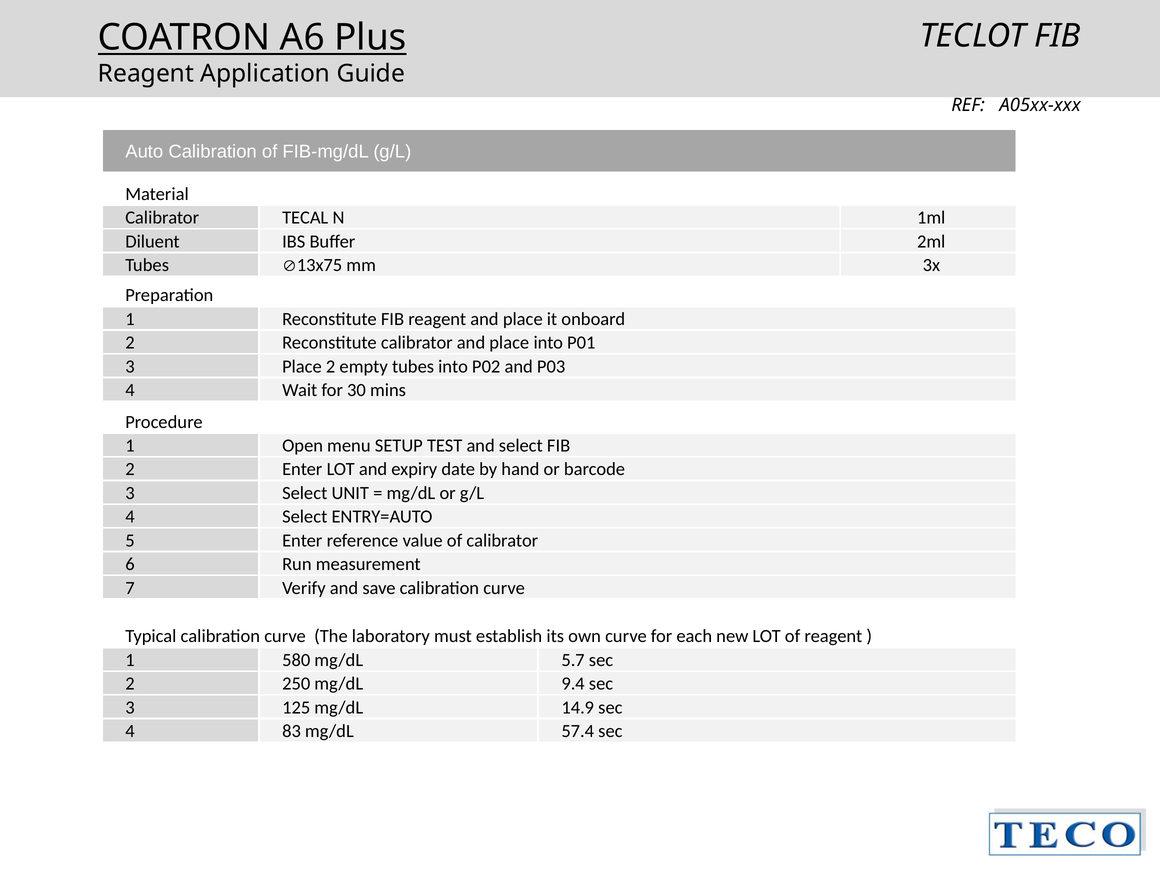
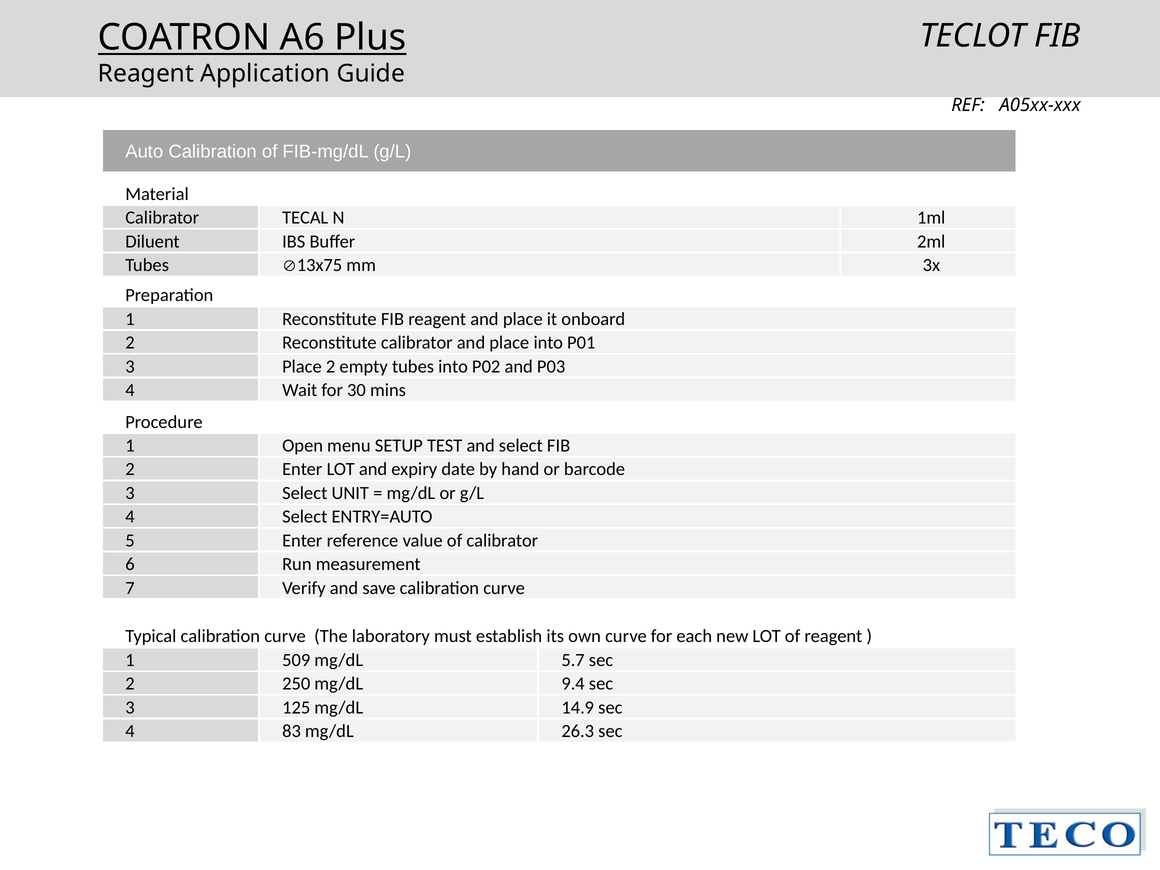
580: 580 -> 509
57.4: 57.4 -> 26.3
